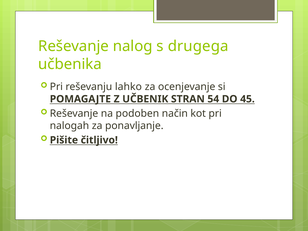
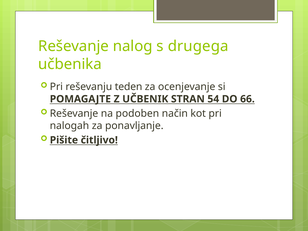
lahko: lahko -> teden
45: 45 -> 66
